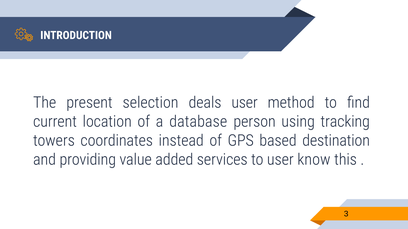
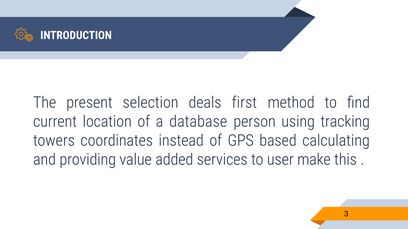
deals user: user -> first
destination: destination -> calculating
know: know -> make
